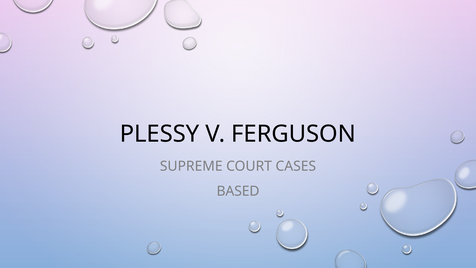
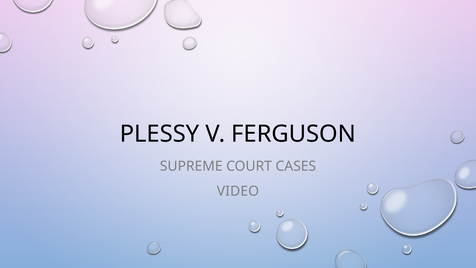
BASED: BASED -> VIDEO
